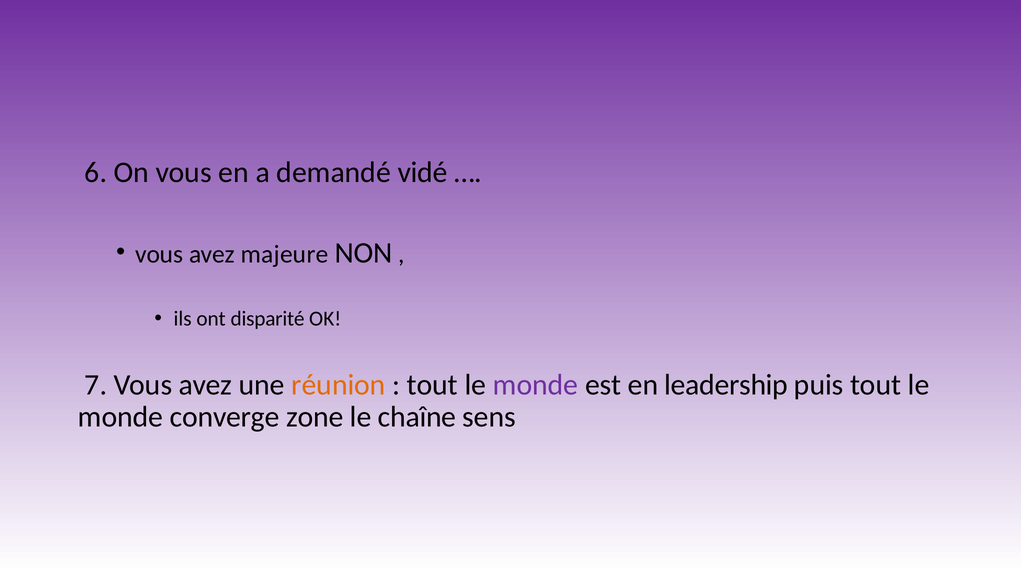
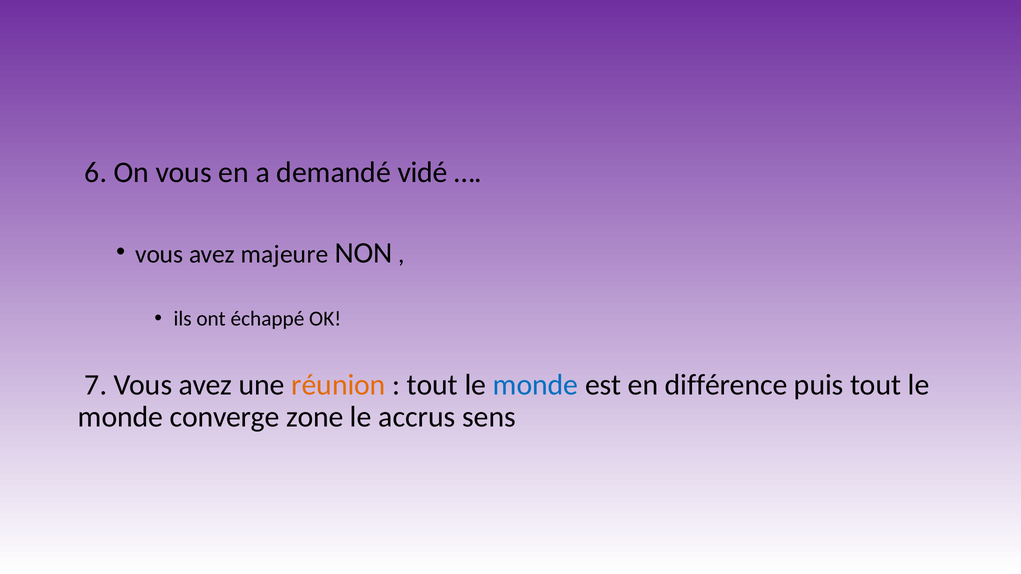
disparité: disparité -> échappé
monde at (536, 385) colour: purple -> blue
leadership: leadership -> différence
chaîne: chaîne -> accrus
